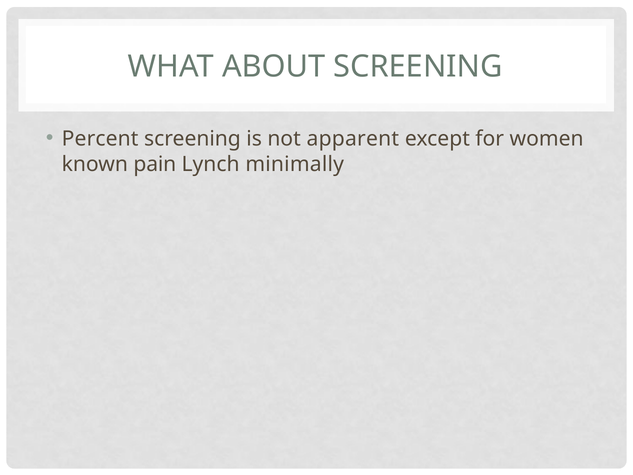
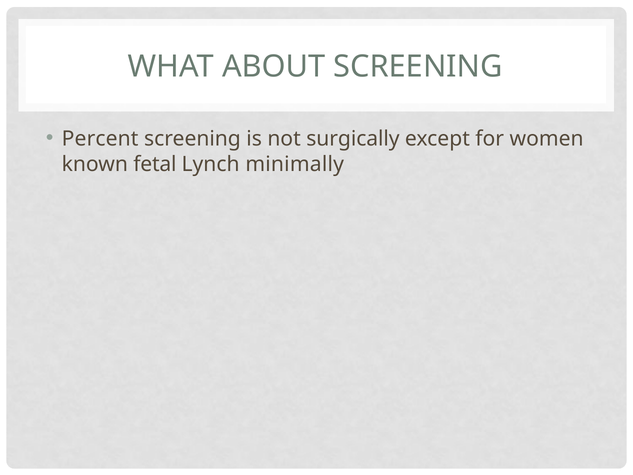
apparent: apparent -> surgically
pain: pain -> fetal
